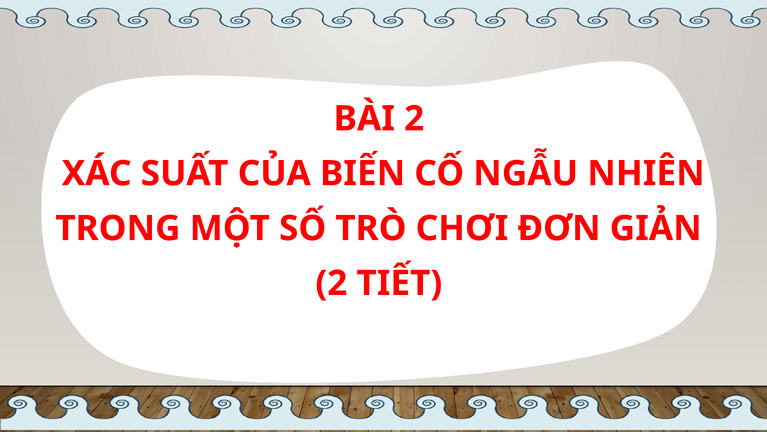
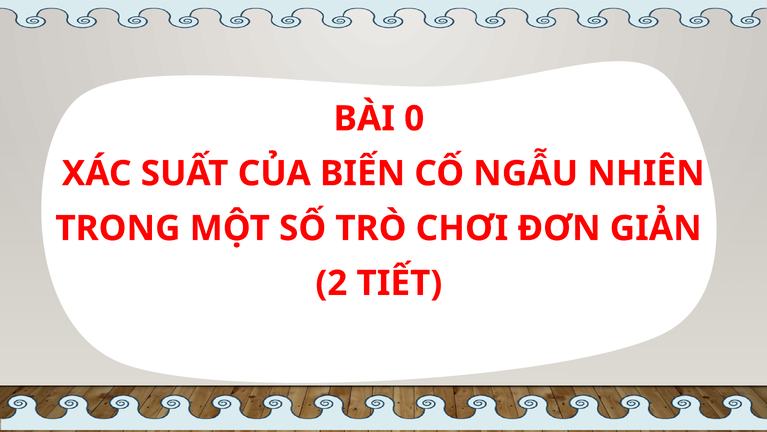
BÀI 2: 2 -> 0
